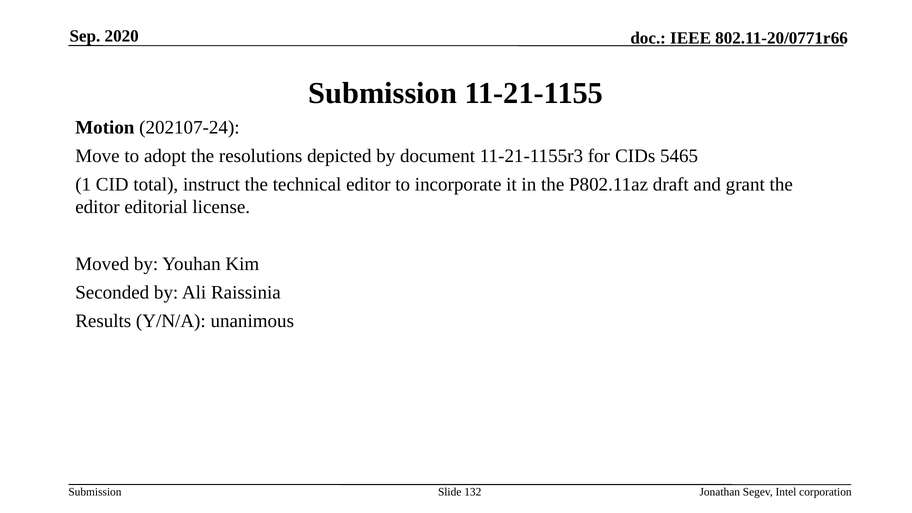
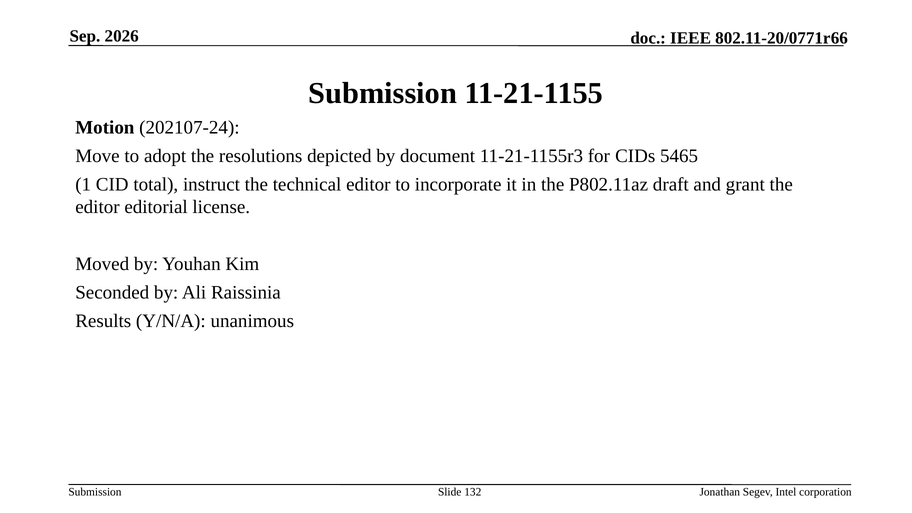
2020: 2020 -> 2026
